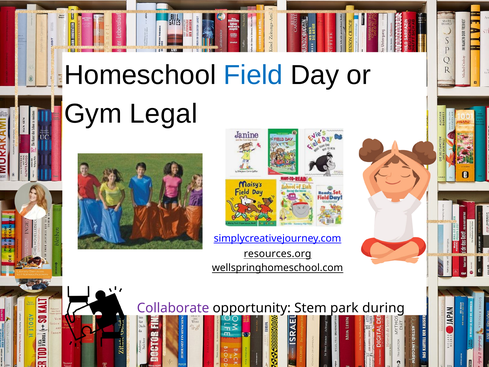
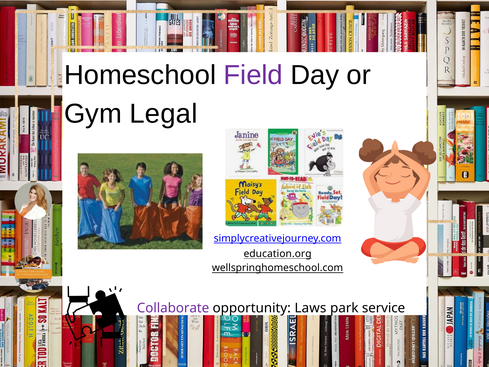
Field colour: blue -> purple
resources.org: resources.org -> education.org
Stem: Stem -> Laws
during: during -> service
